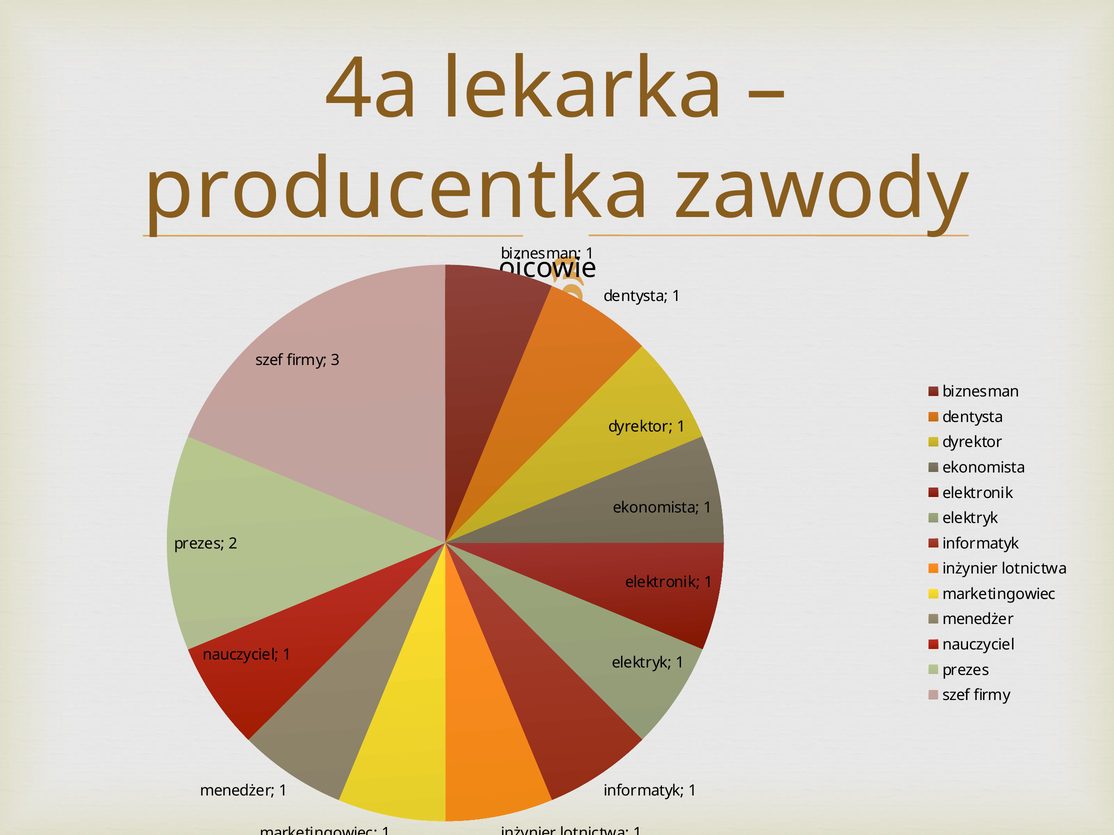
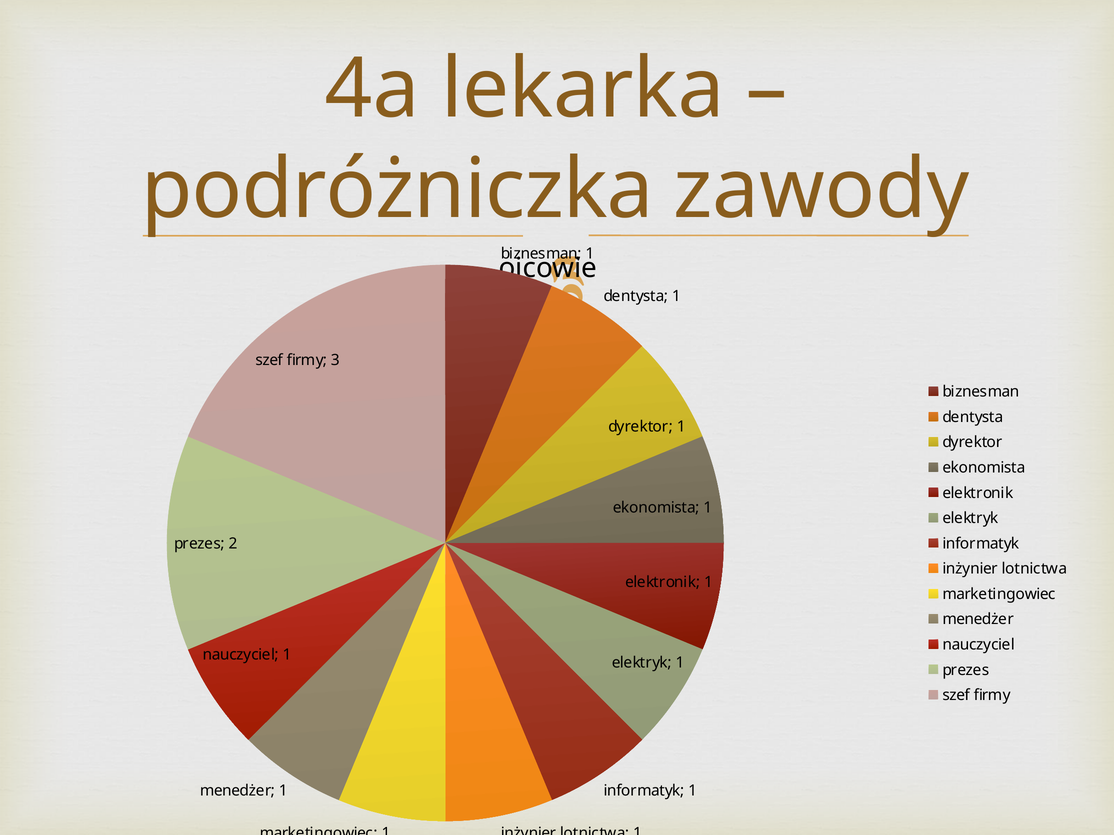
producentka: producentka -> podróżniczka
